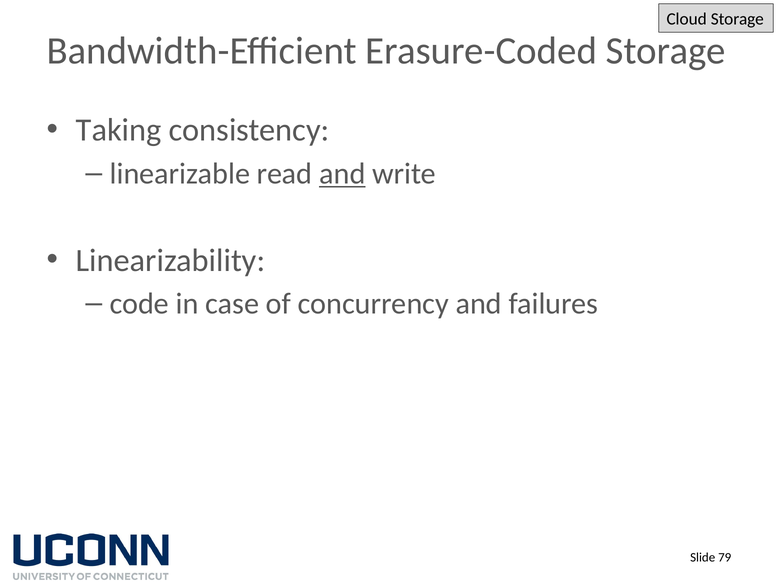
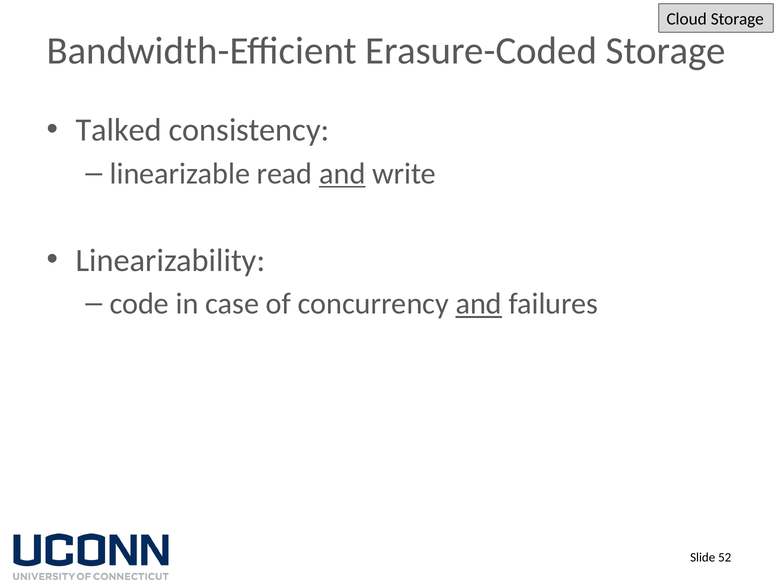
Taking: Taking -> Talked
and at (479, 304) underline: none -> present
79: 79 -> 52
